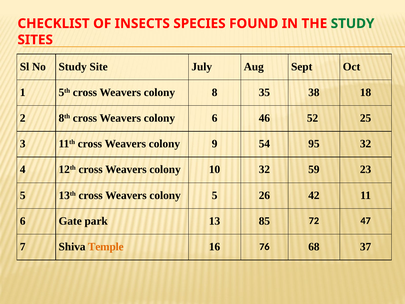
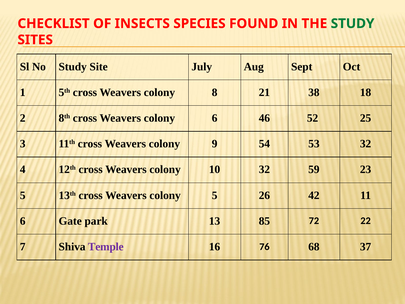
35: 35 -> 21
95: 95 -> 53
47: 47 -> 22
Temple colour: orange -> purple
